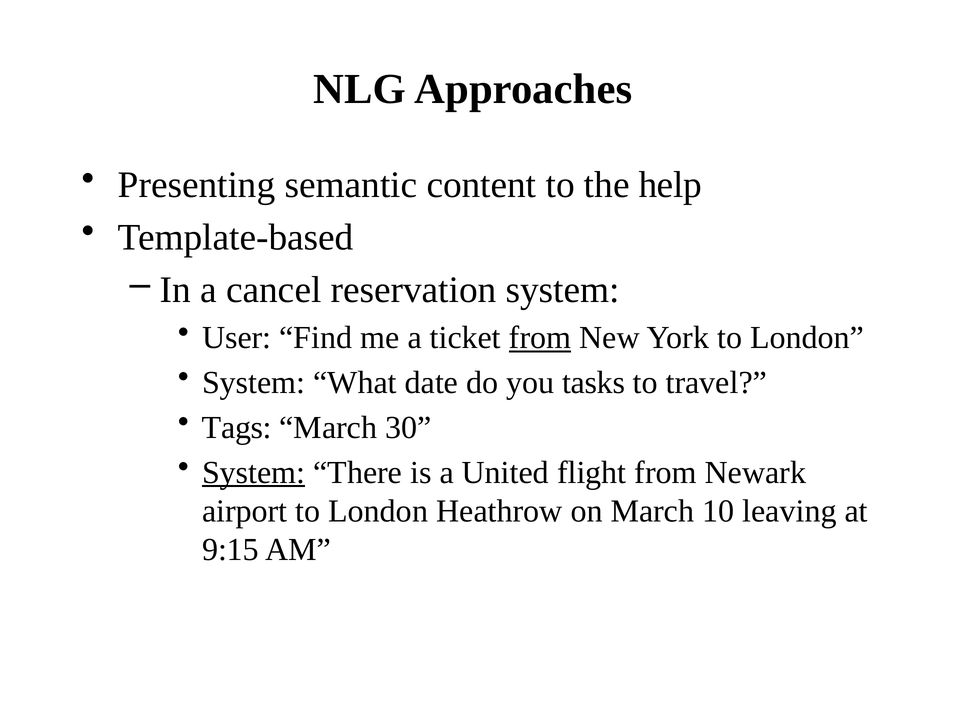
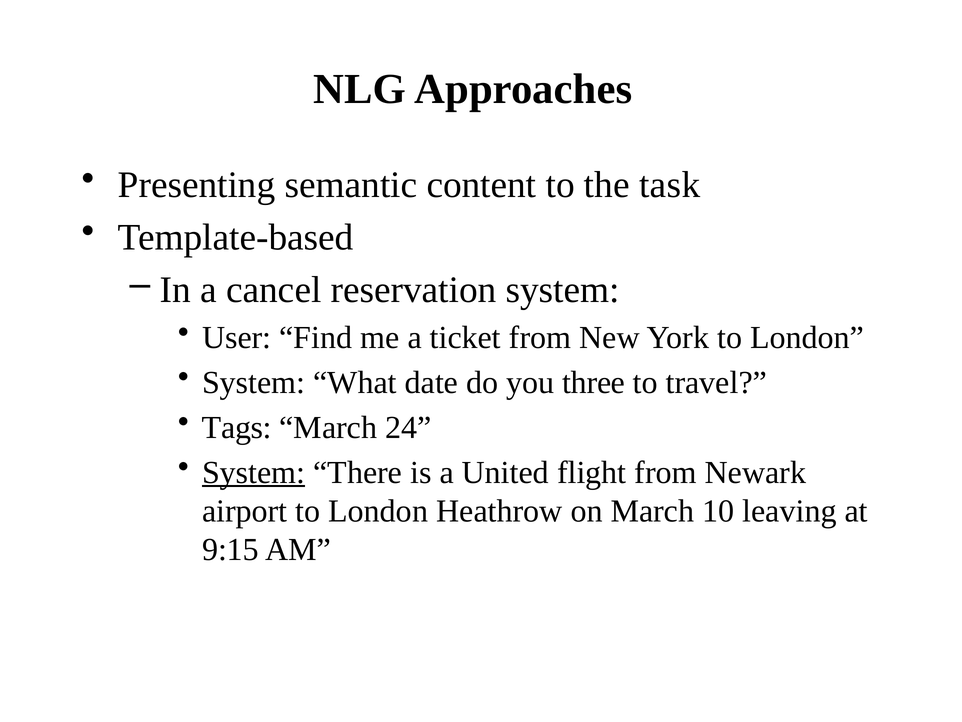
help: help -> task
from at (540, 337) underline: present -> none
tasks: tasks -> three
30: 30 -> 24
